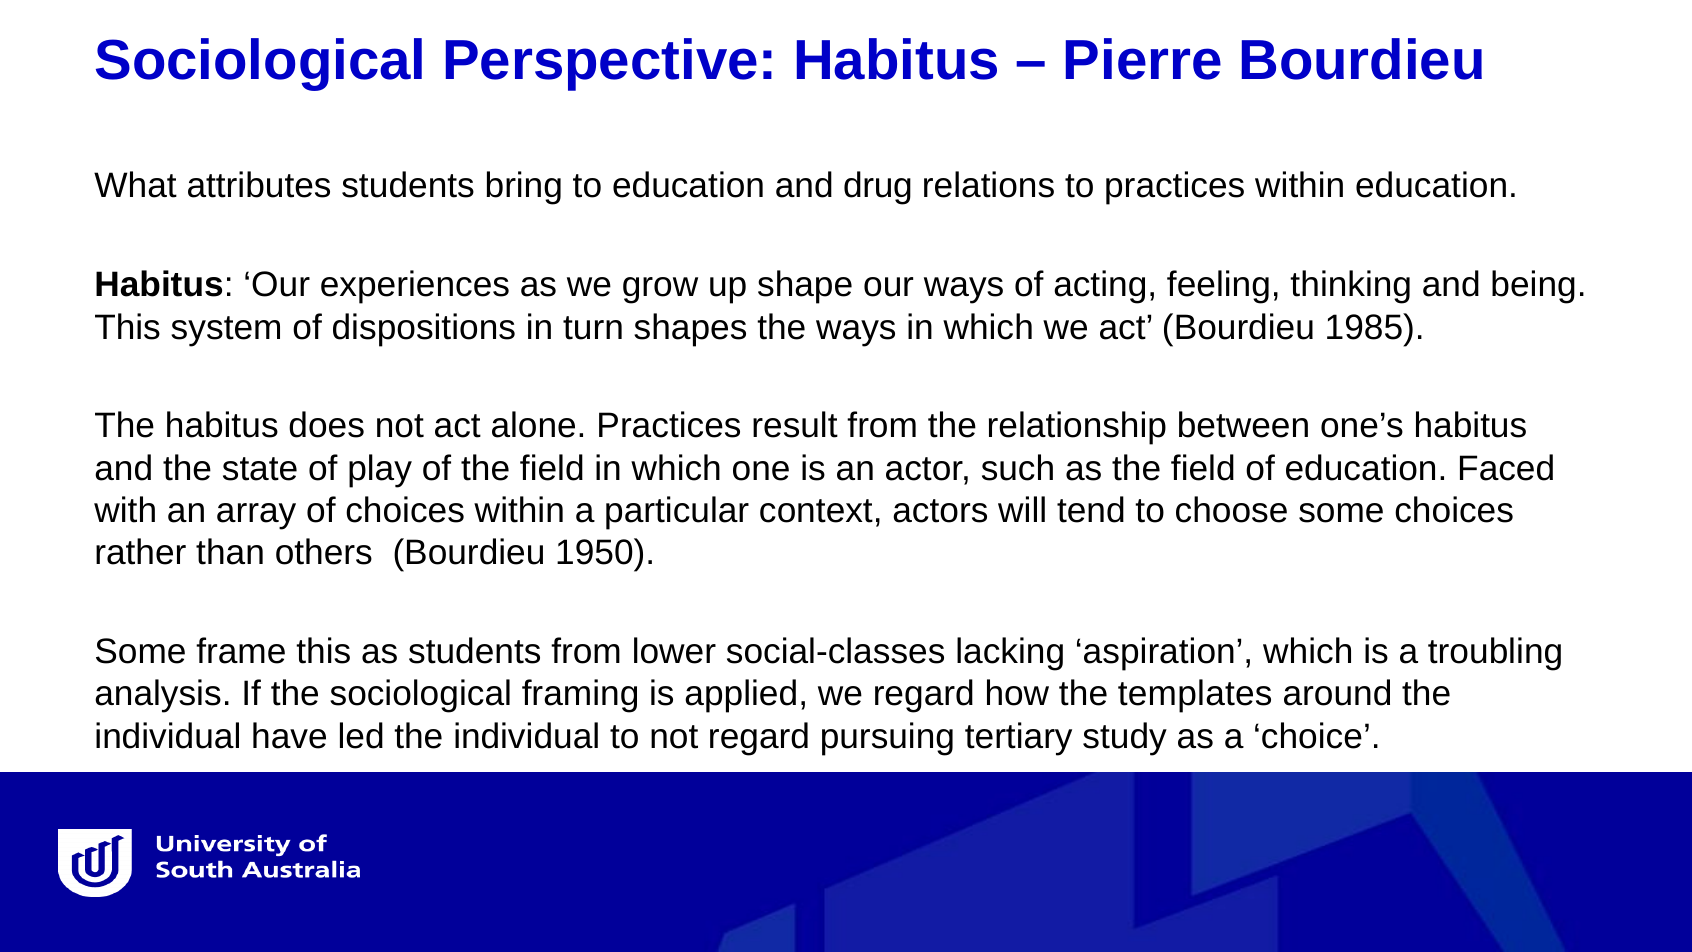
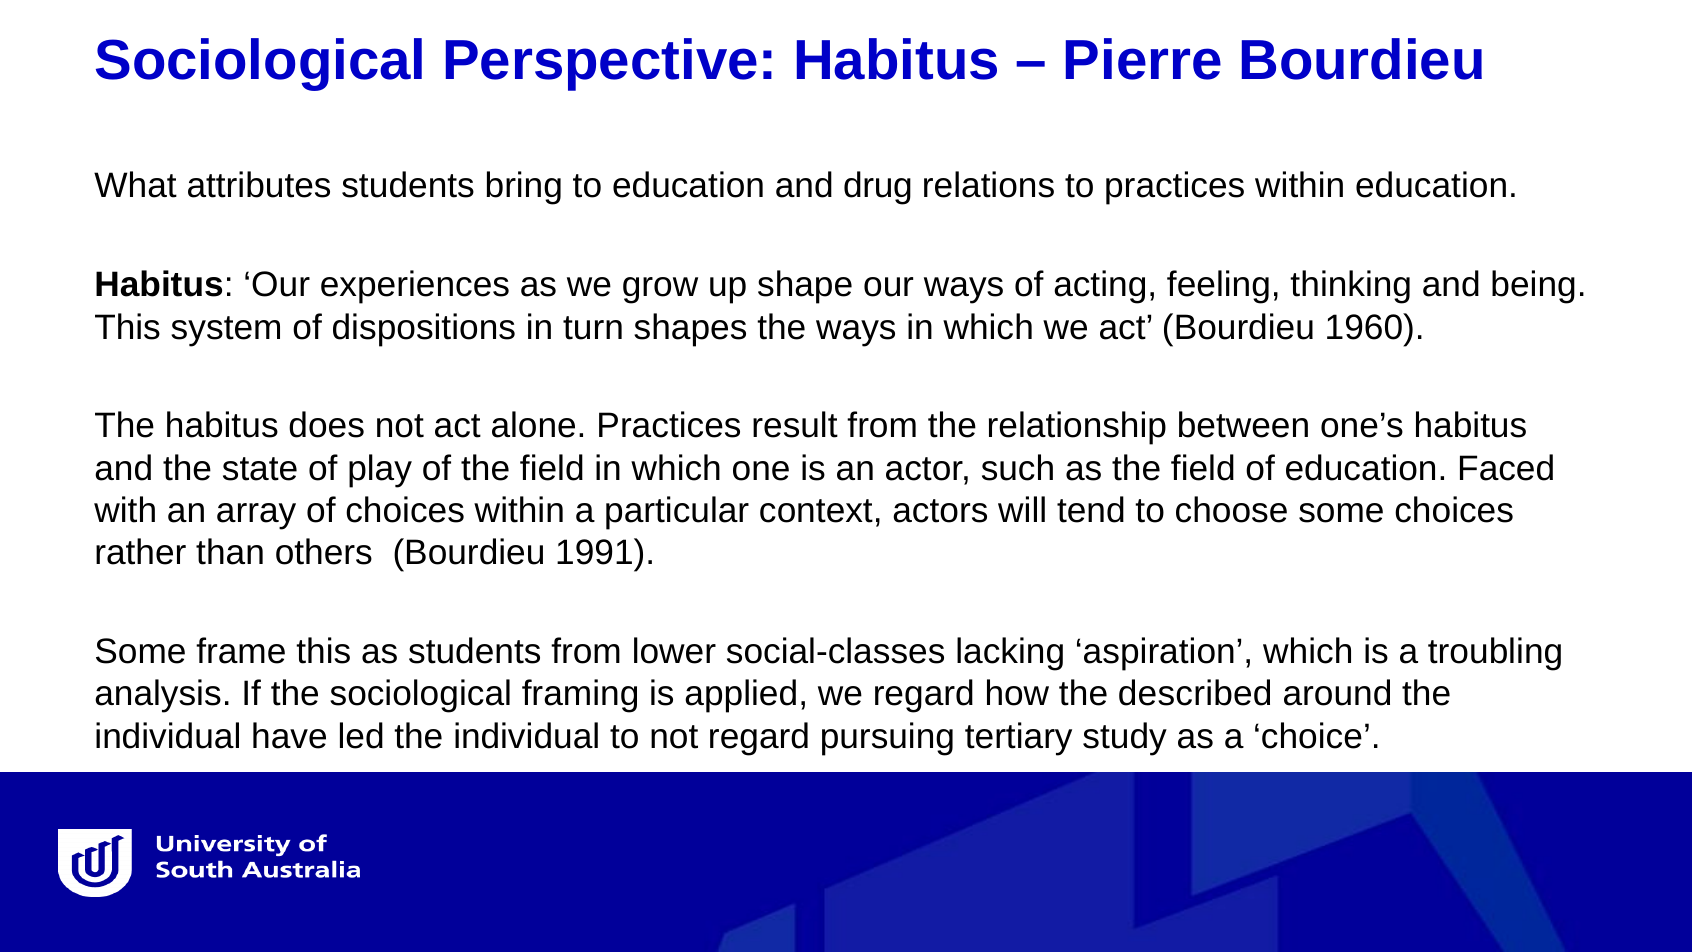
1985: 1985 -> 1960
1950: 1950 -> 1991
templates: templates -> described
